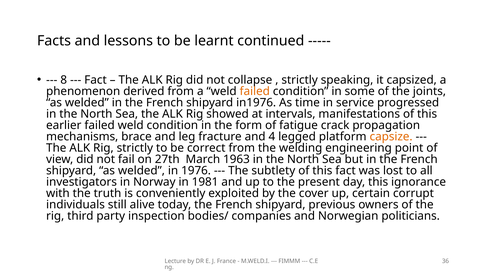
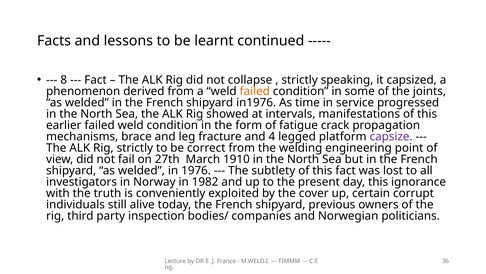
capsize colour: orange -> purple
1963: 1963 -> 1910
1981: 1981 -> 1982
